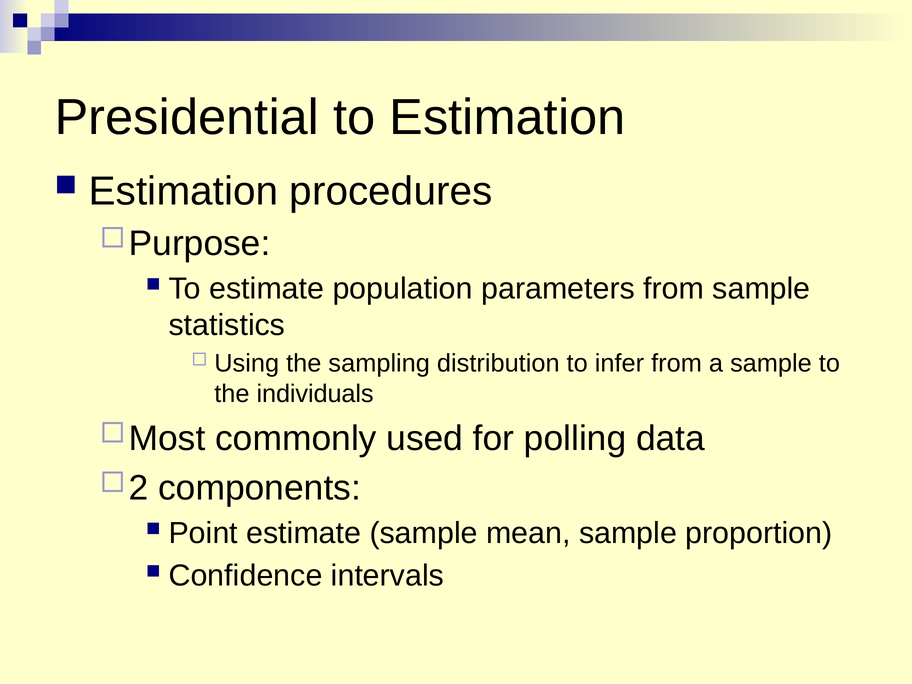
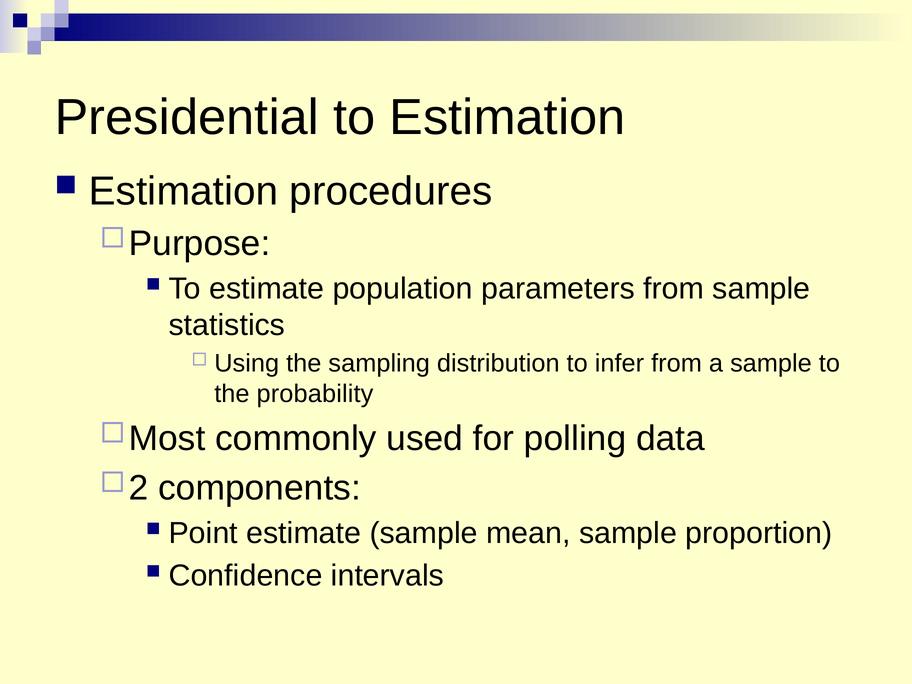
individuals: individuals -> probability
